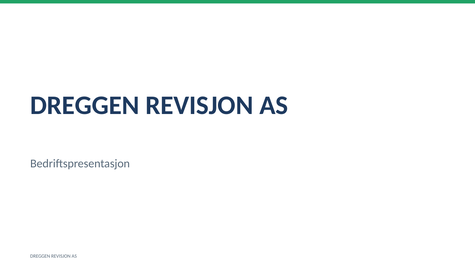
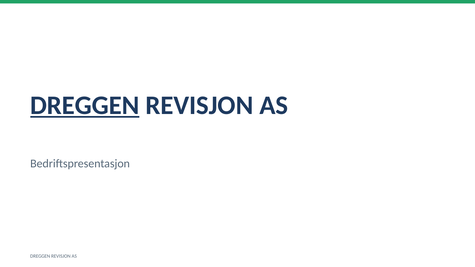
DREGGEN at (85, 105) underline: none -> present
